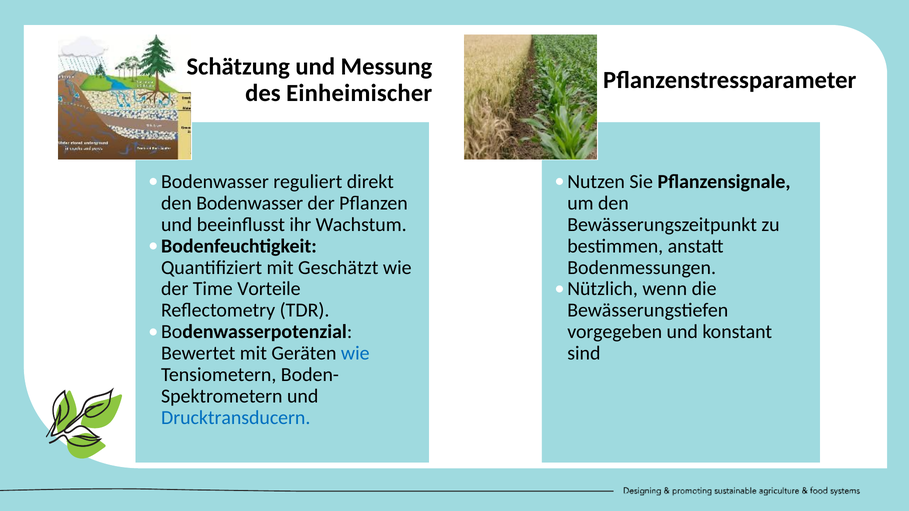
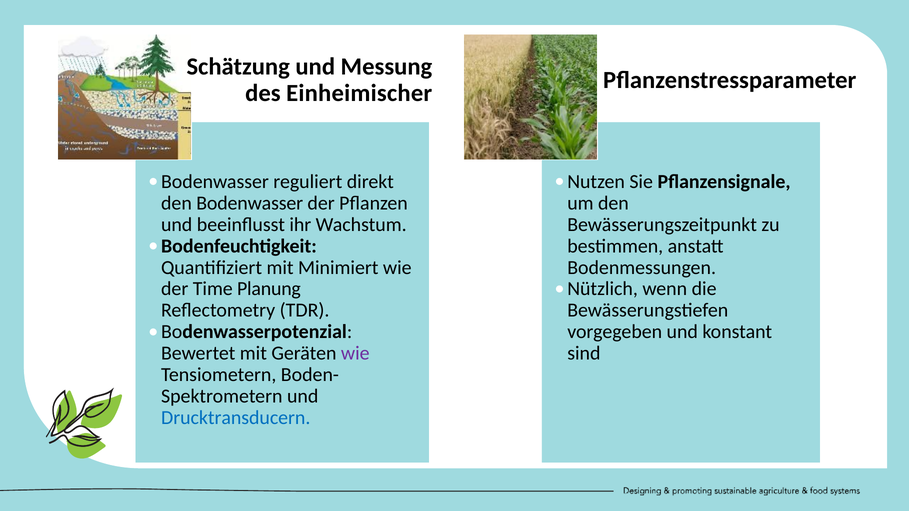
Geschätzt: Geschätzt -> Minimiert
Vorteile: Vorteile -> Planung
wie at (355, 353) colour: blue -> purple
